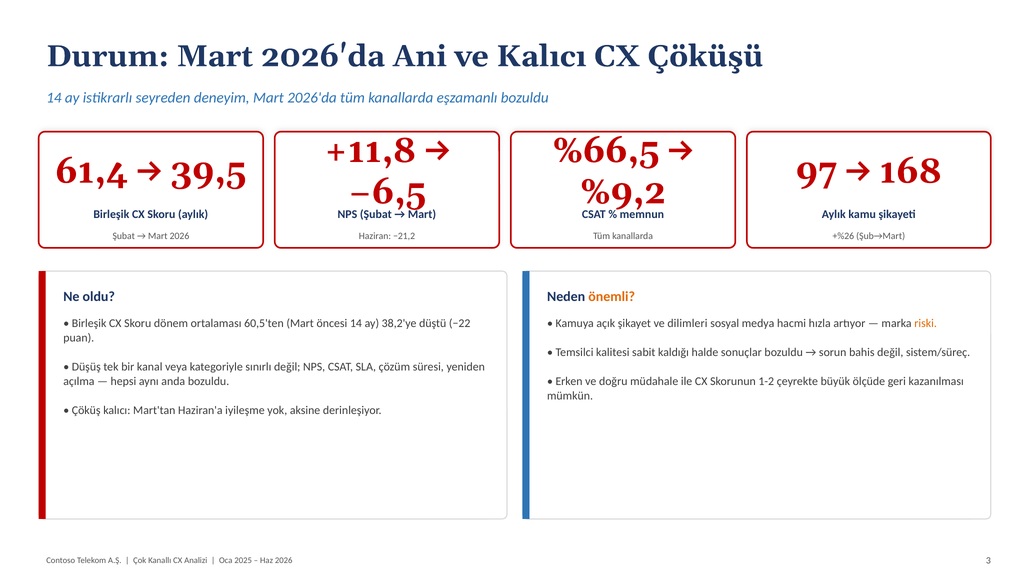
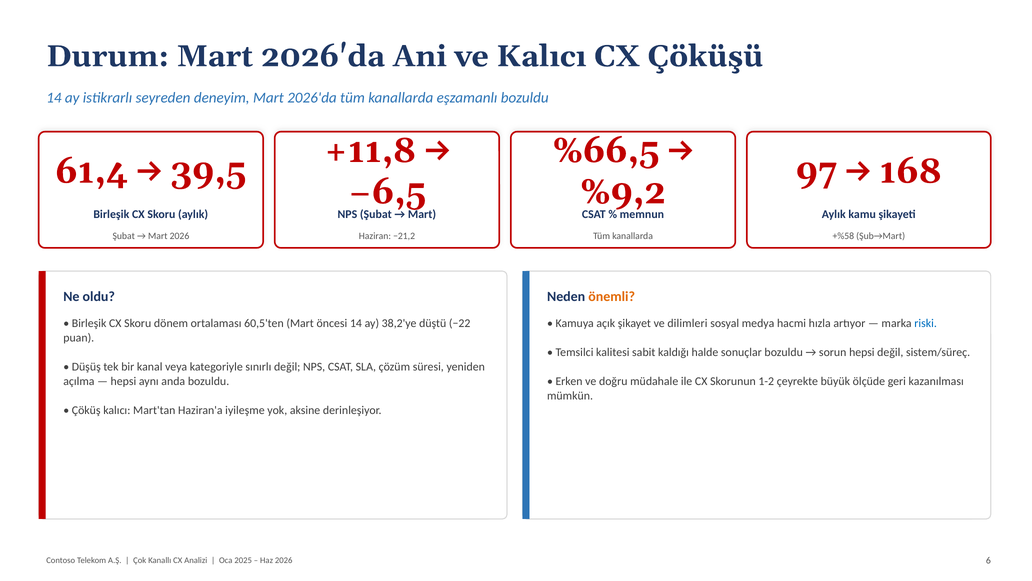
+%26: +%26 -> +%58
riski colour: orange -> blue
sorun bahis: bahis -> hepsi
3: 3 -> 6
